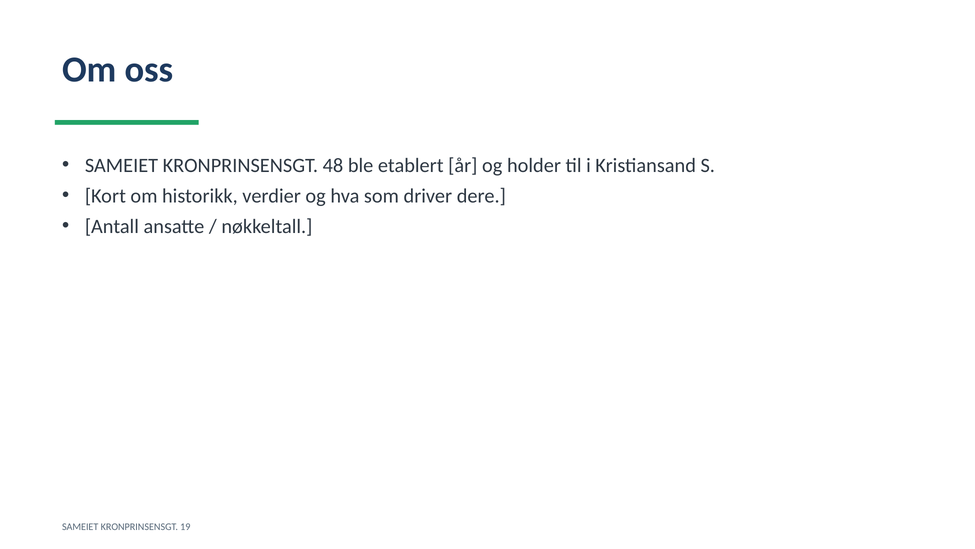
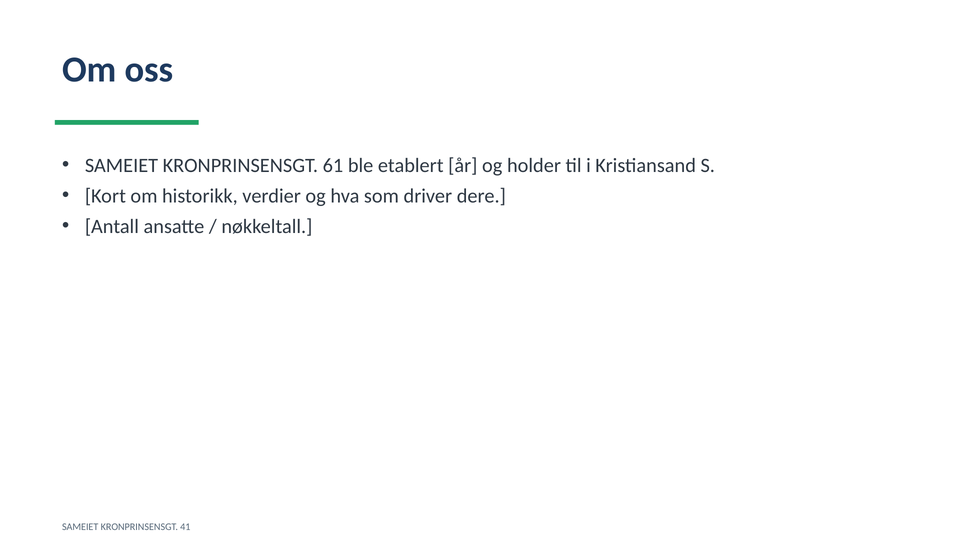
48: 48 -> 61
19: 19 -> 41
